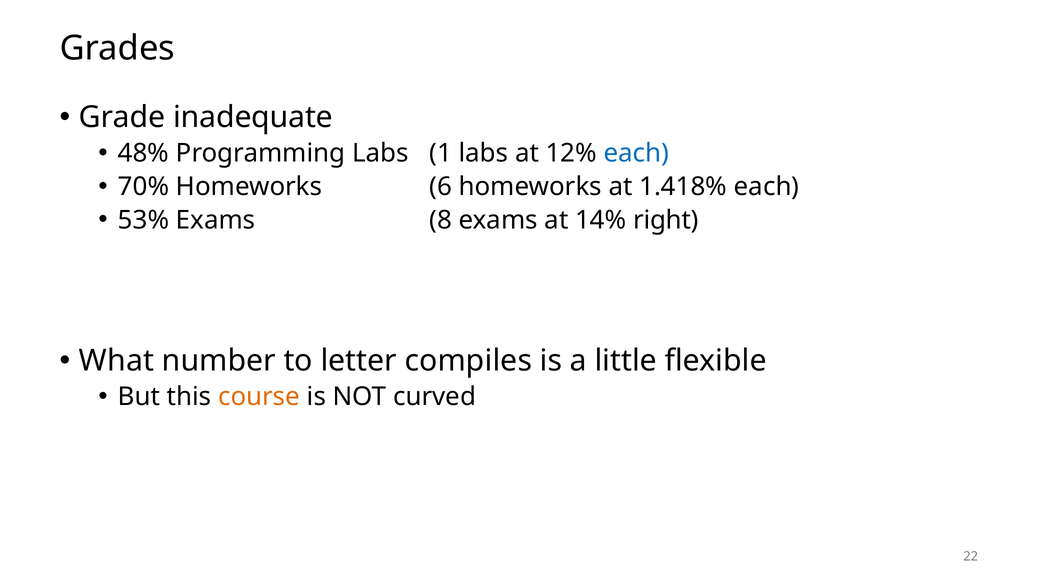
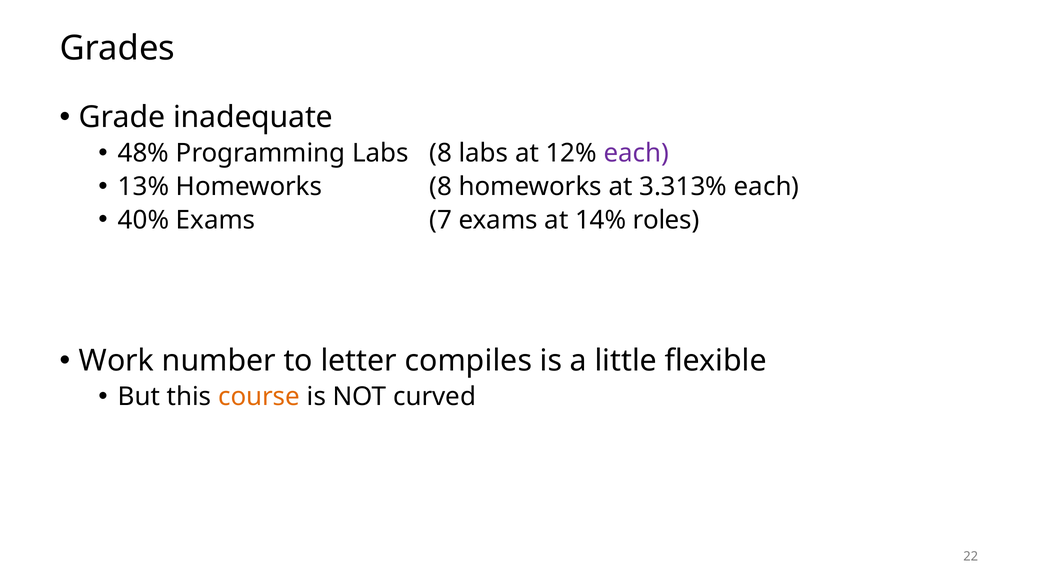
Labs 1: 1 -> 8
each at (636, 153) colour: blue -> purple
70%: 70% -> 13%
Homeworks 6: 6 -> 8
1.418%: 1.418% -> 3.313%
53%: 53% -> 40%
8: 8 -> 7
right: right -> roles
What: What -> Work
